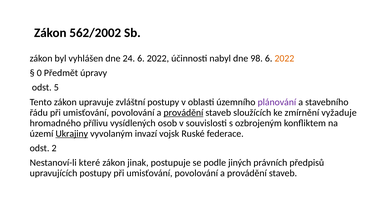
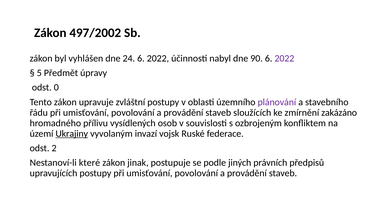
562/2002: 562/2002 -> 497/2002
98: 98 -> 90
2022 at (284, 58) colour: orange -> purple
0: 0 -> 5
5: 5 -> 0
provádění at (183, 113) underline: present -> none
vyžaduje: vyžaduje -> zakázáno
